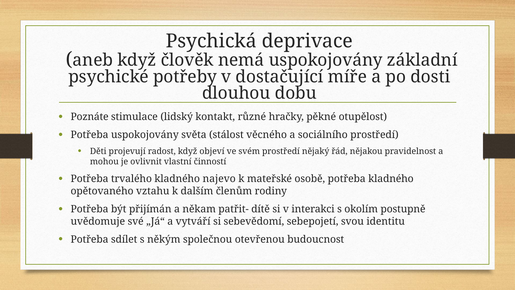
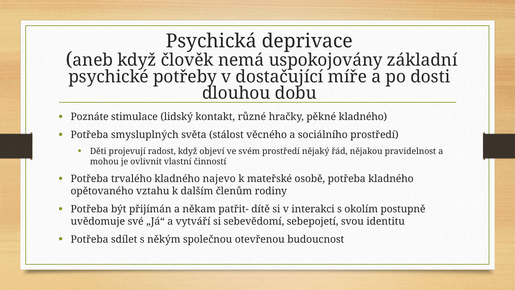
pěkné otupělost: otupělost -> kladného
Potřeba uspokojovány: uspokojovány -> smysluplných
